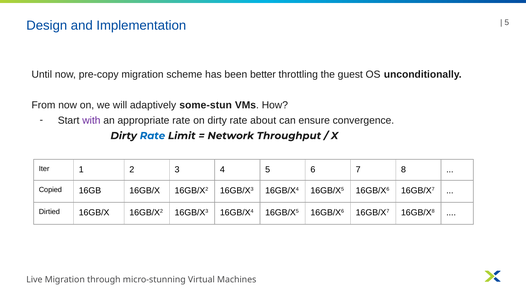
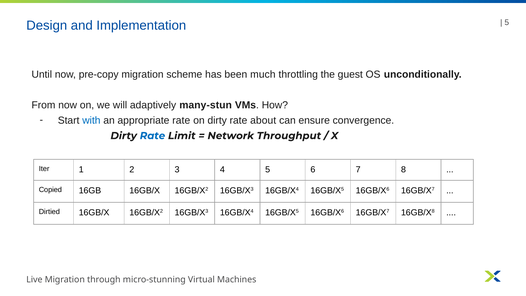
better: better -> much
some-stun: some-stun -> many-stun
with colour: purple -> blue
